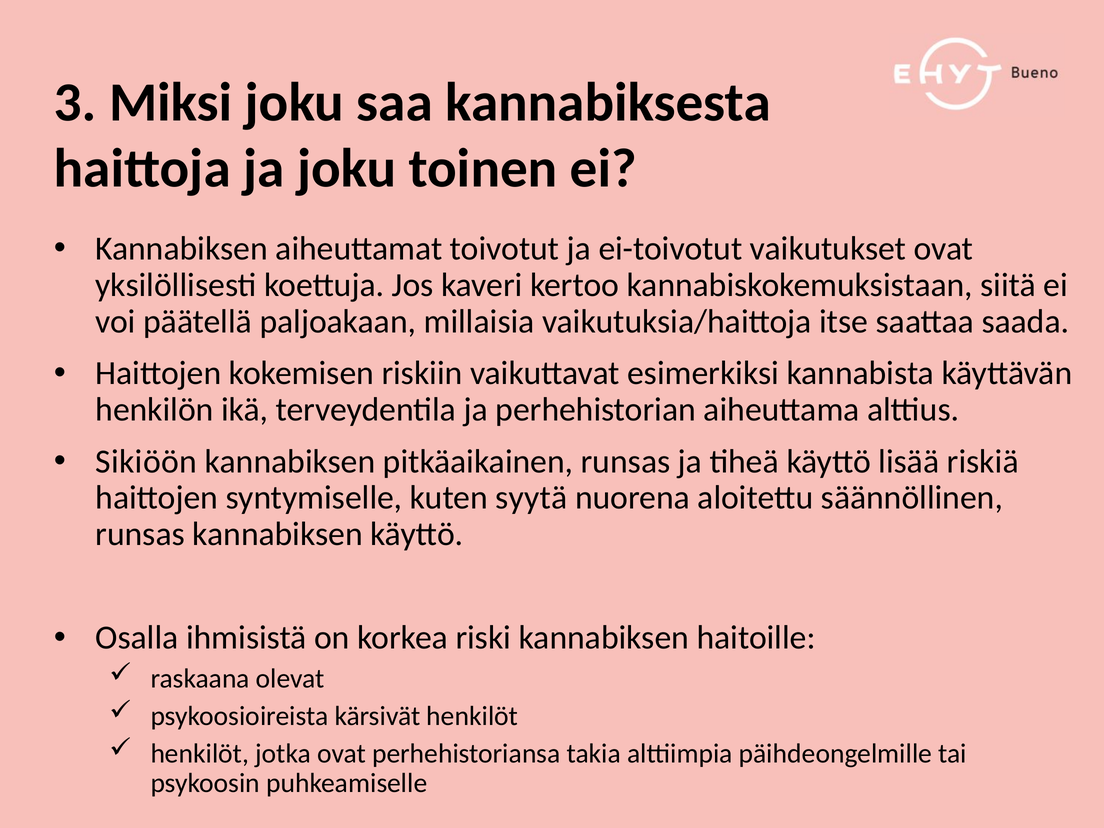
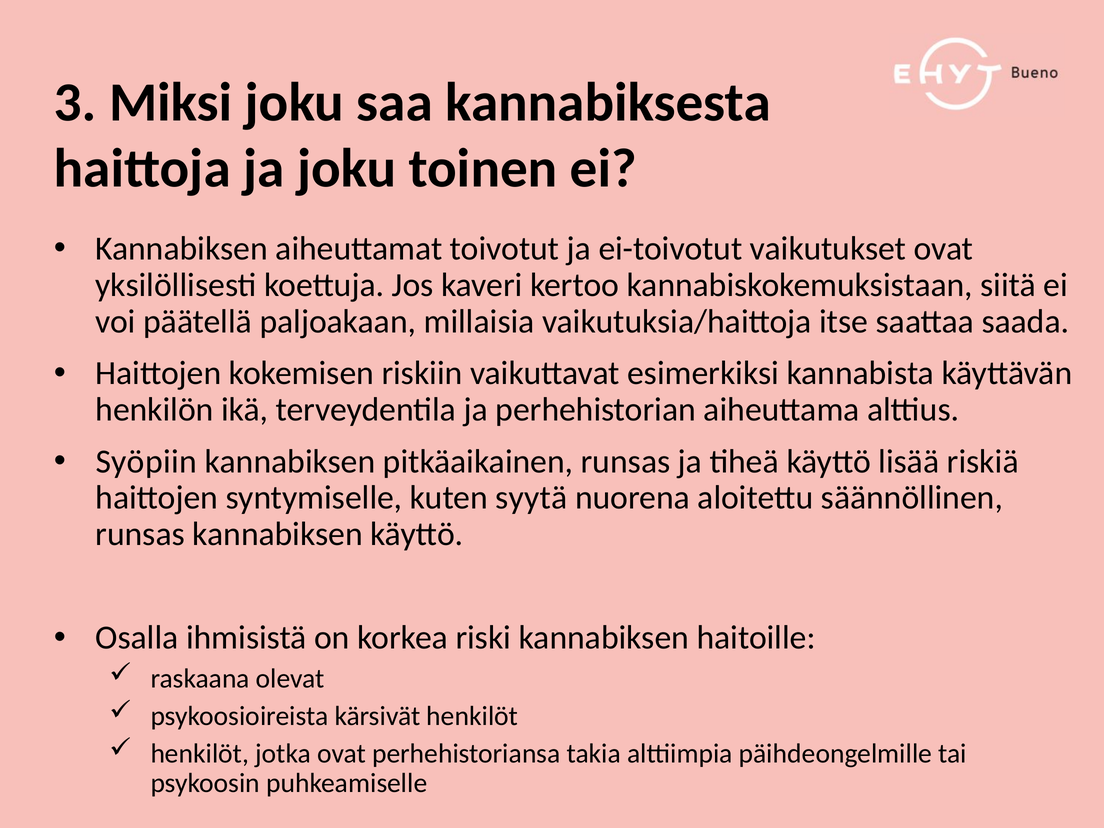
Sikiöön: Sikiöön -> Syöpiin
